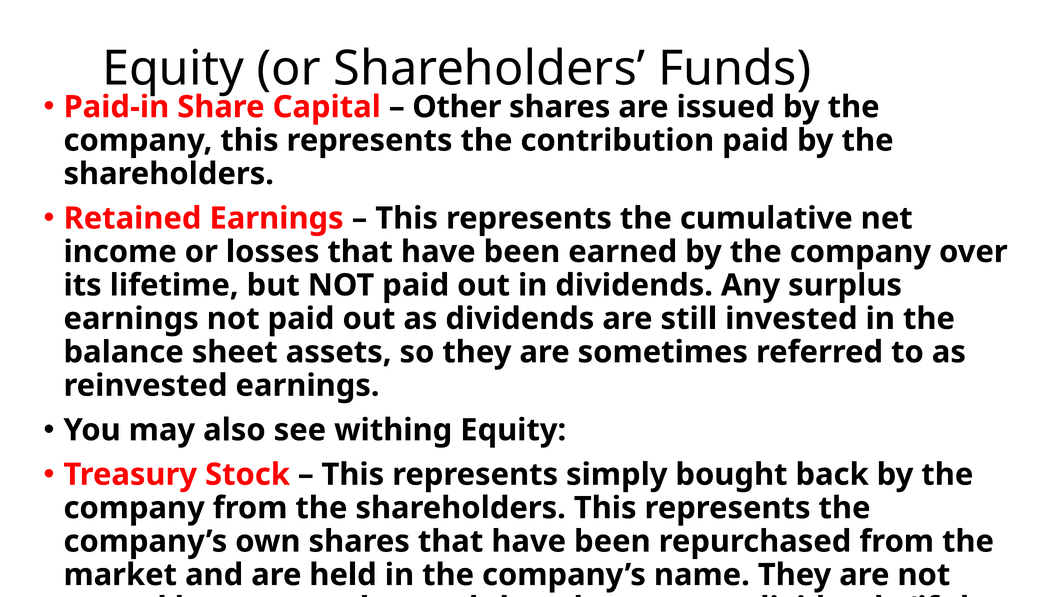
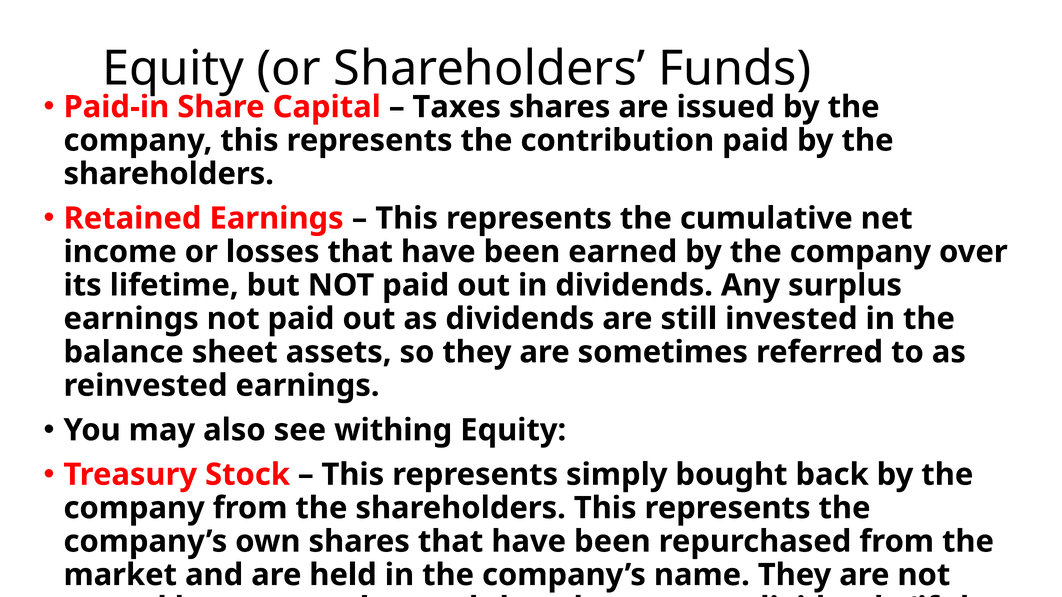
Other: Other -> Taxes
